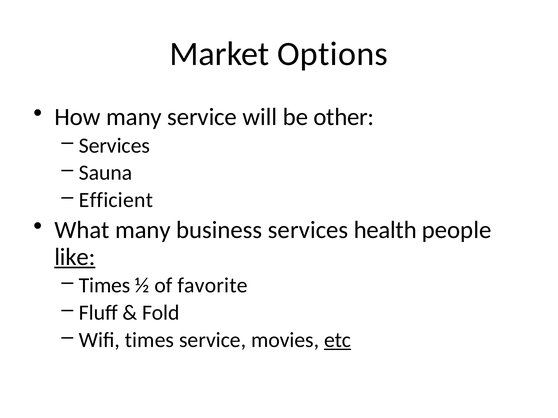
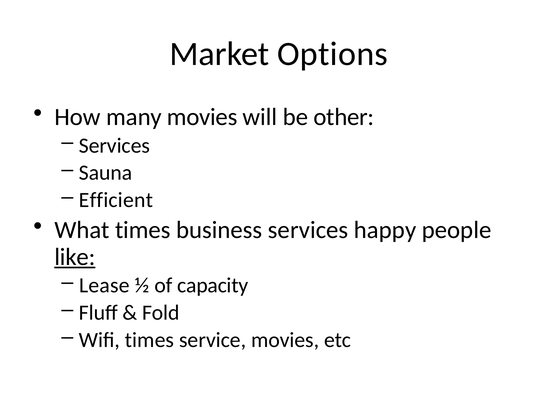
many service: service -> movies
What many: many -> times
health: health -> happy
Times at (105, 286): Times -> Lease
favorite: favorite -> capacity
etc underline: present -> none
